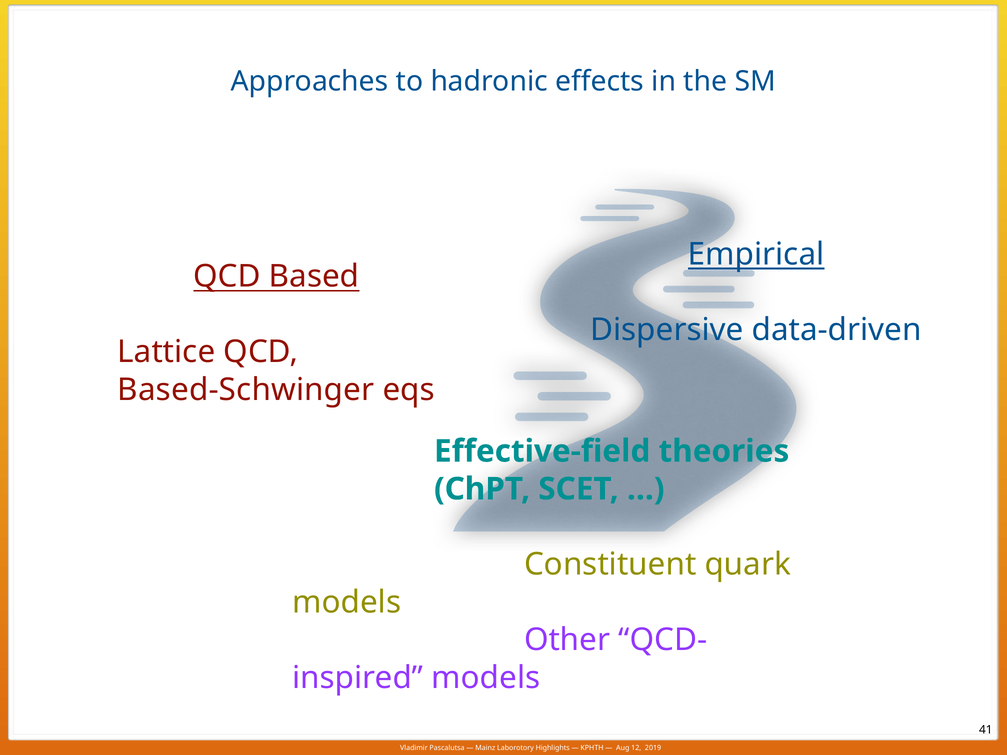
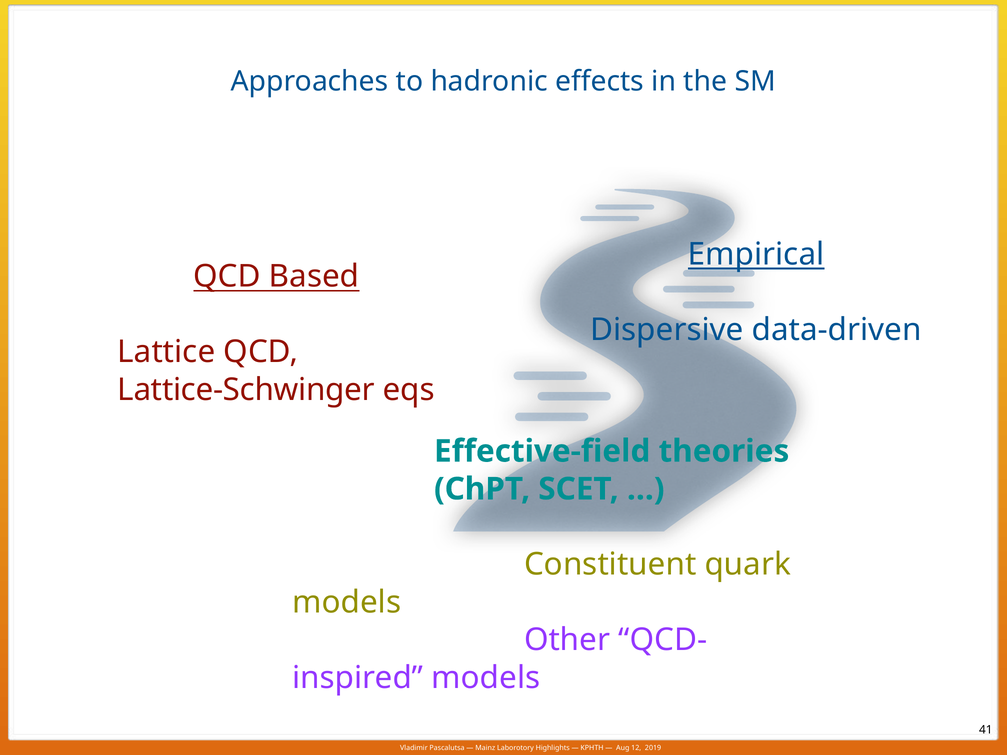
Based-Schwinger: Based-Schwinger -> Lattice-Schwinger
